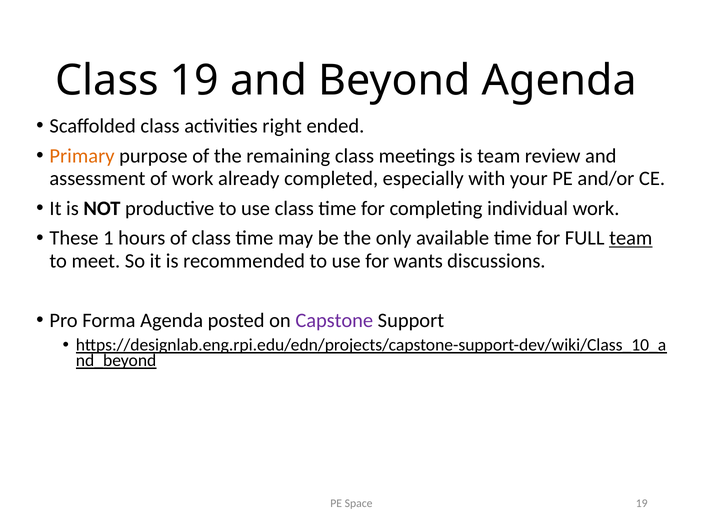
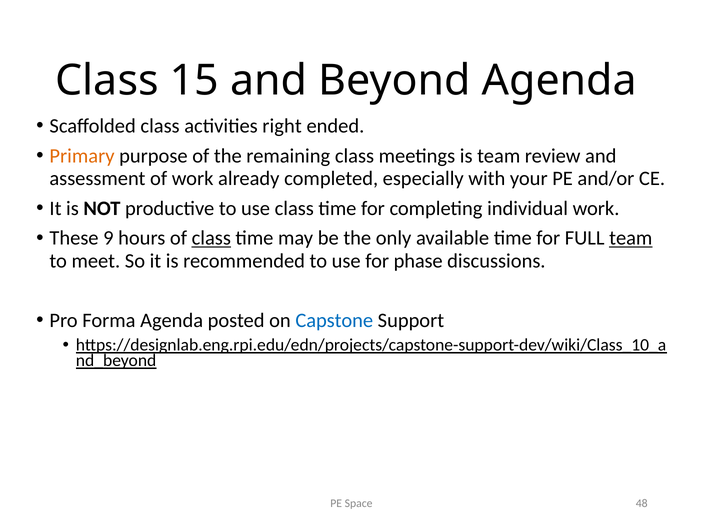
Class 19: 19 -> 15
1: 1 -> 9
class at (211, 238) underline: none -> present
wants: wants -> phase
Capstone colour: purple -> blue
Space 19: 19 -> 48
